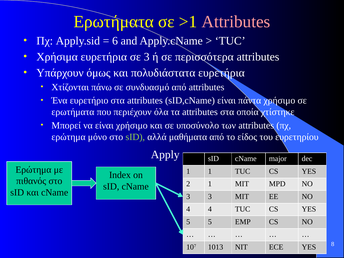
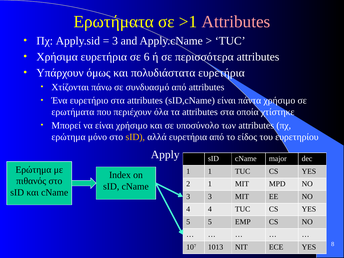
6 at (115, 41): 6 -> 3
σε 3: 3 -> 6
sID at (135, 137) colour: light green -> yellow
αλλά μαθήματα: μαθήματα -> ευρετήρια
